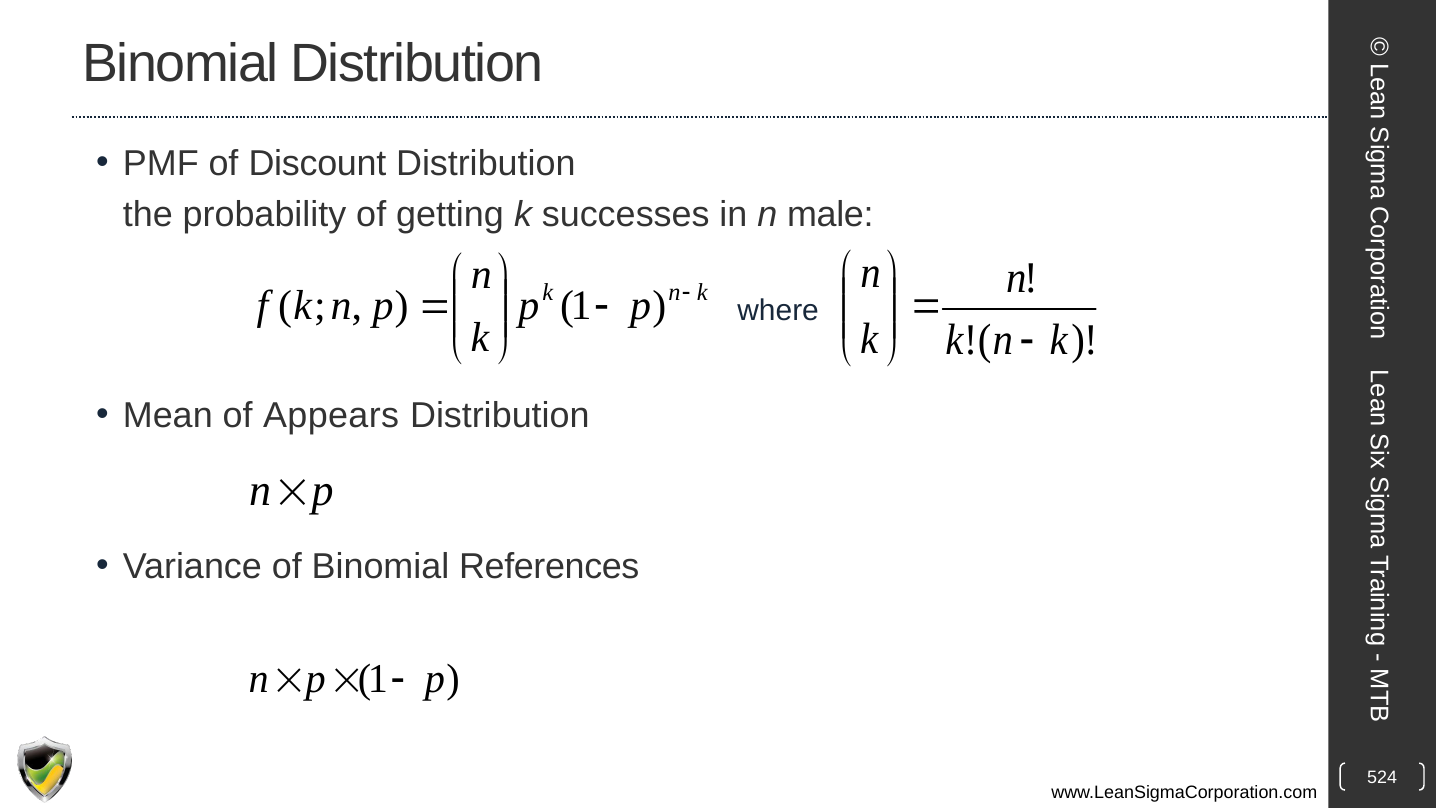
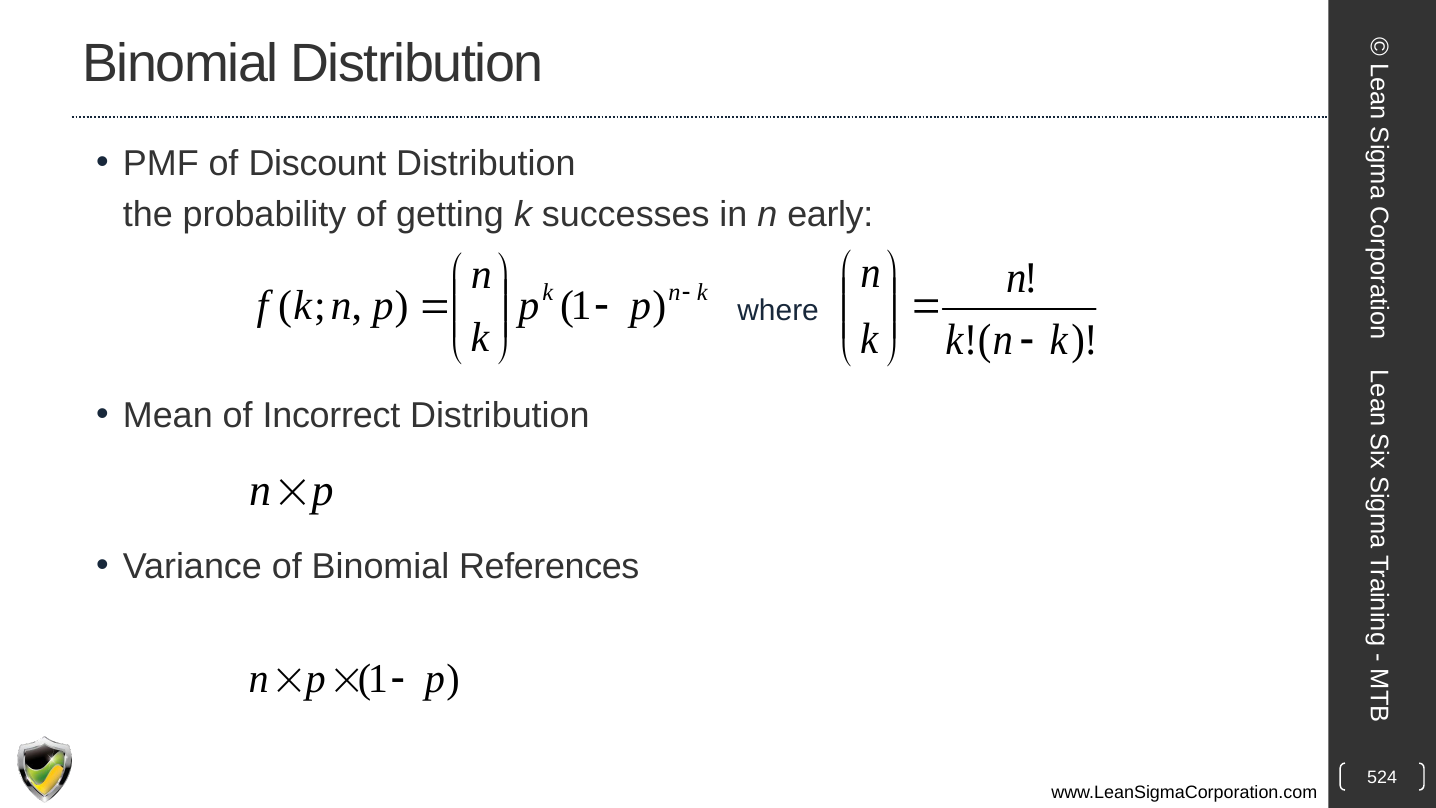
male: male -> early
Appears: Appears -> Incorrect
